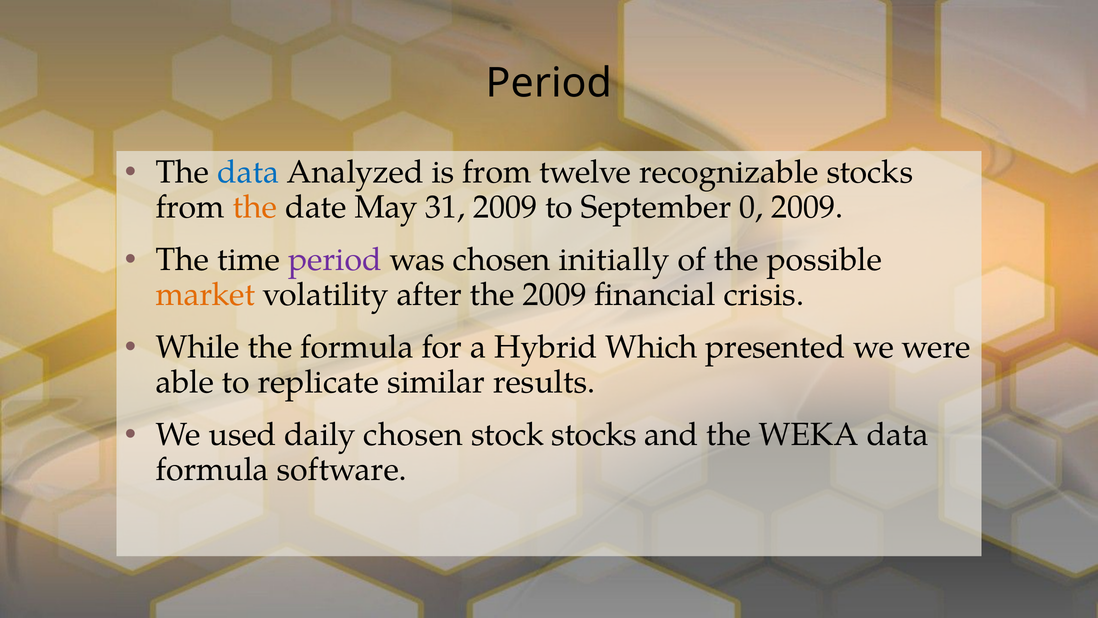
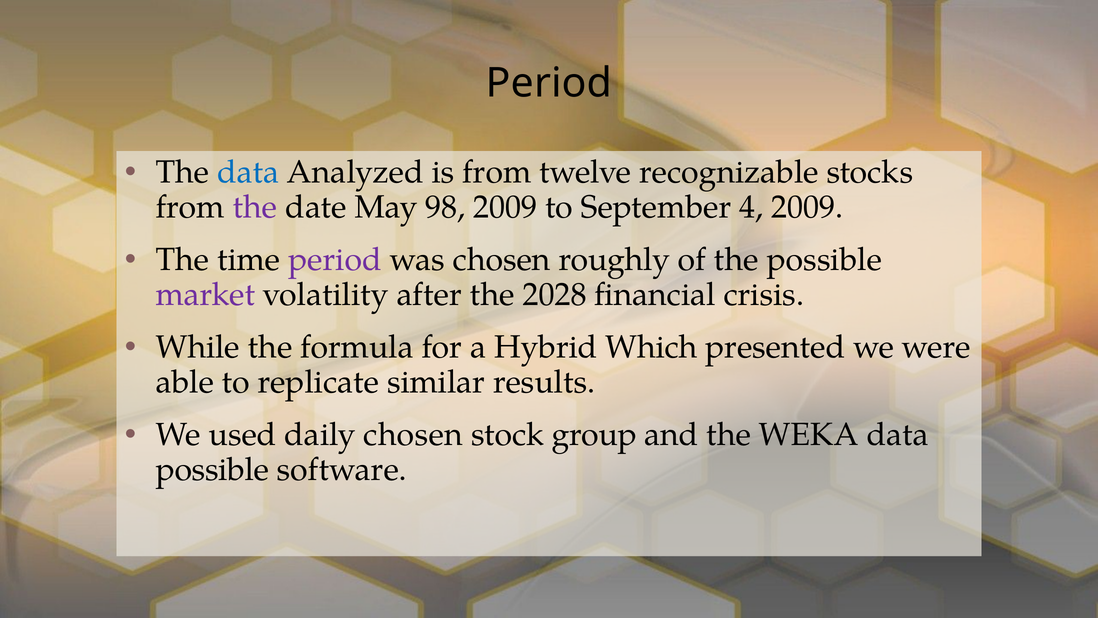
the at (255, 207) colour: orange -> purple
31: 31 -> 98
0: 0 -> 4
initially: initially -> roughly
market colour: orange -> purple
the 2009: 2009 -> 2028
stock stocks: stocks -> group
formula at (212, 469): formula -> possible
